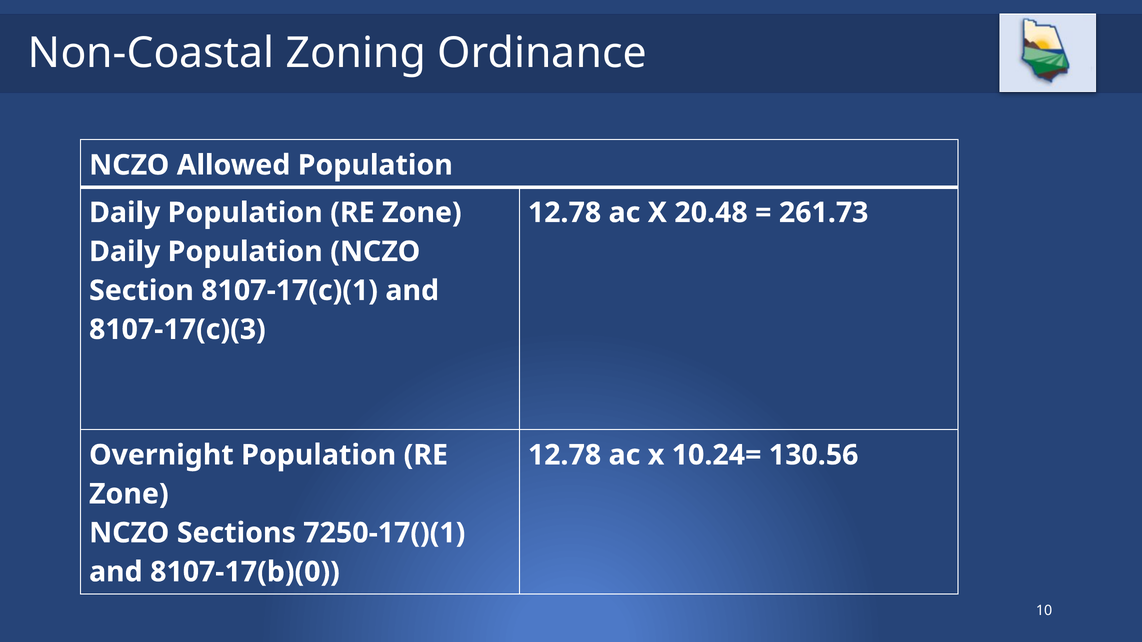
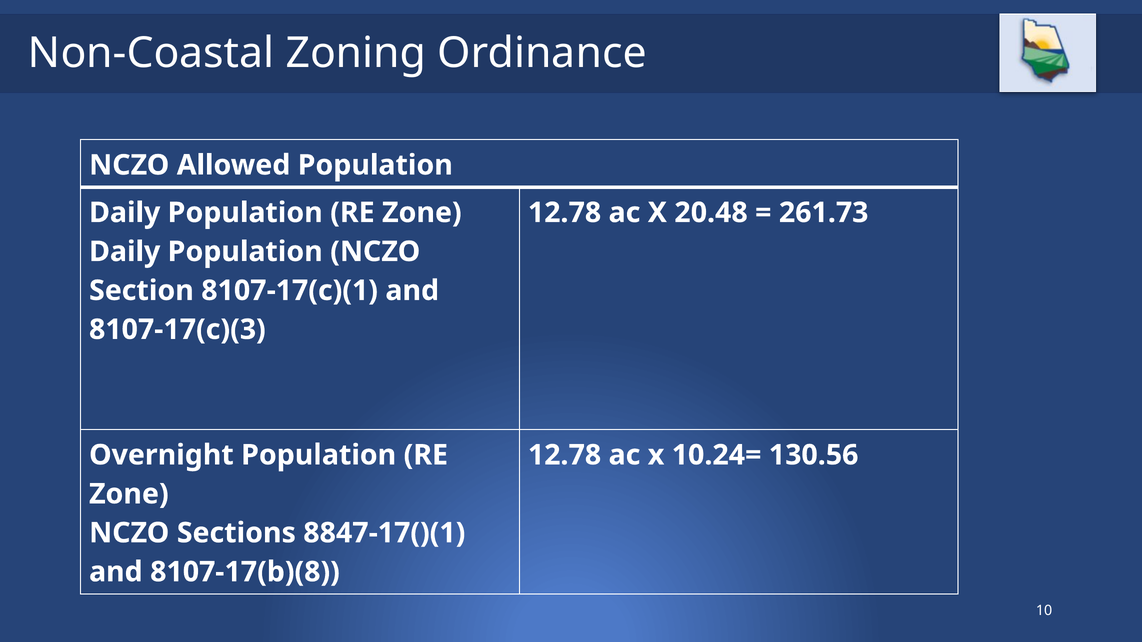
7250-17()(1: 7250-17()(1 -> 8847-17()(1
8107-17(b)(0: 8107-17(b)(0 -> 8107-17(b)(8
